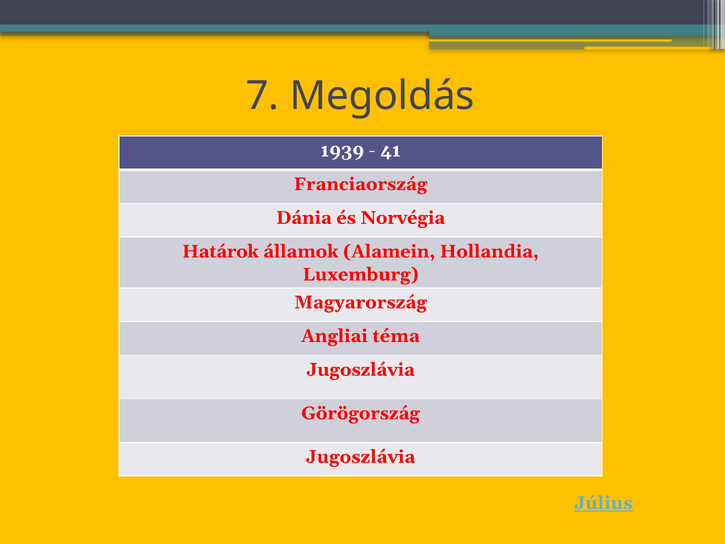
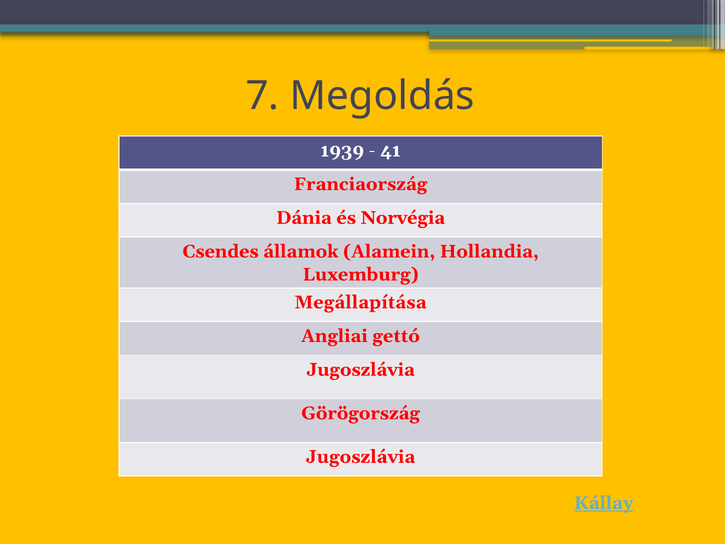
Határok: Határok -> Csendes
Magyarország: Magyarország -> Megállapítása
téma: téma -> gettó
Július: Július -> Kállay
